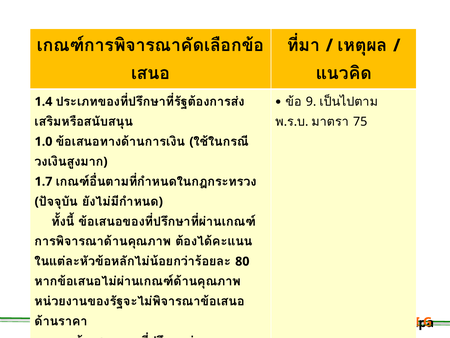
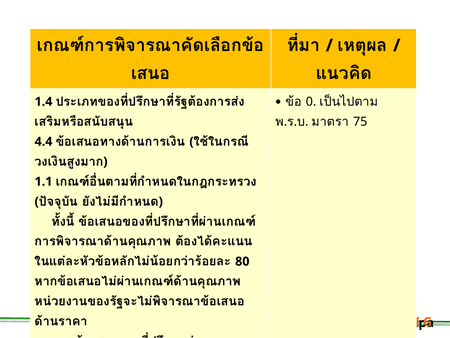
9: 9 -> 0
1.0: 1.0 -> 4.4
1.7: 1.7 -> 1.1
